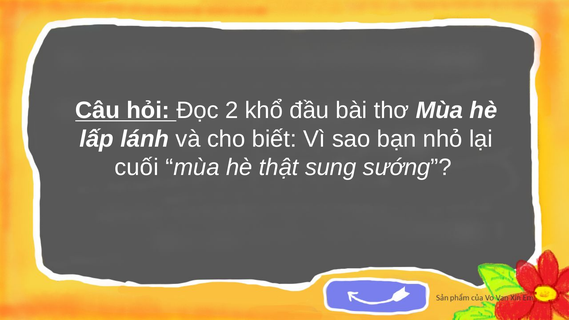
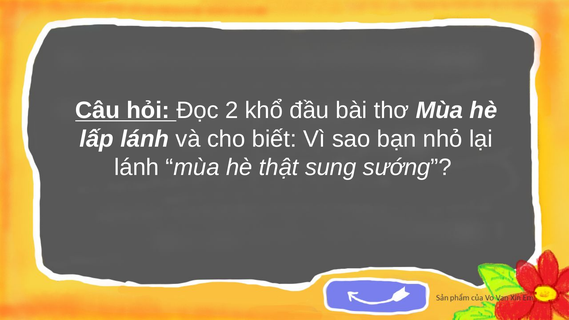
cuối at (137, 167): cuối -> lánh
